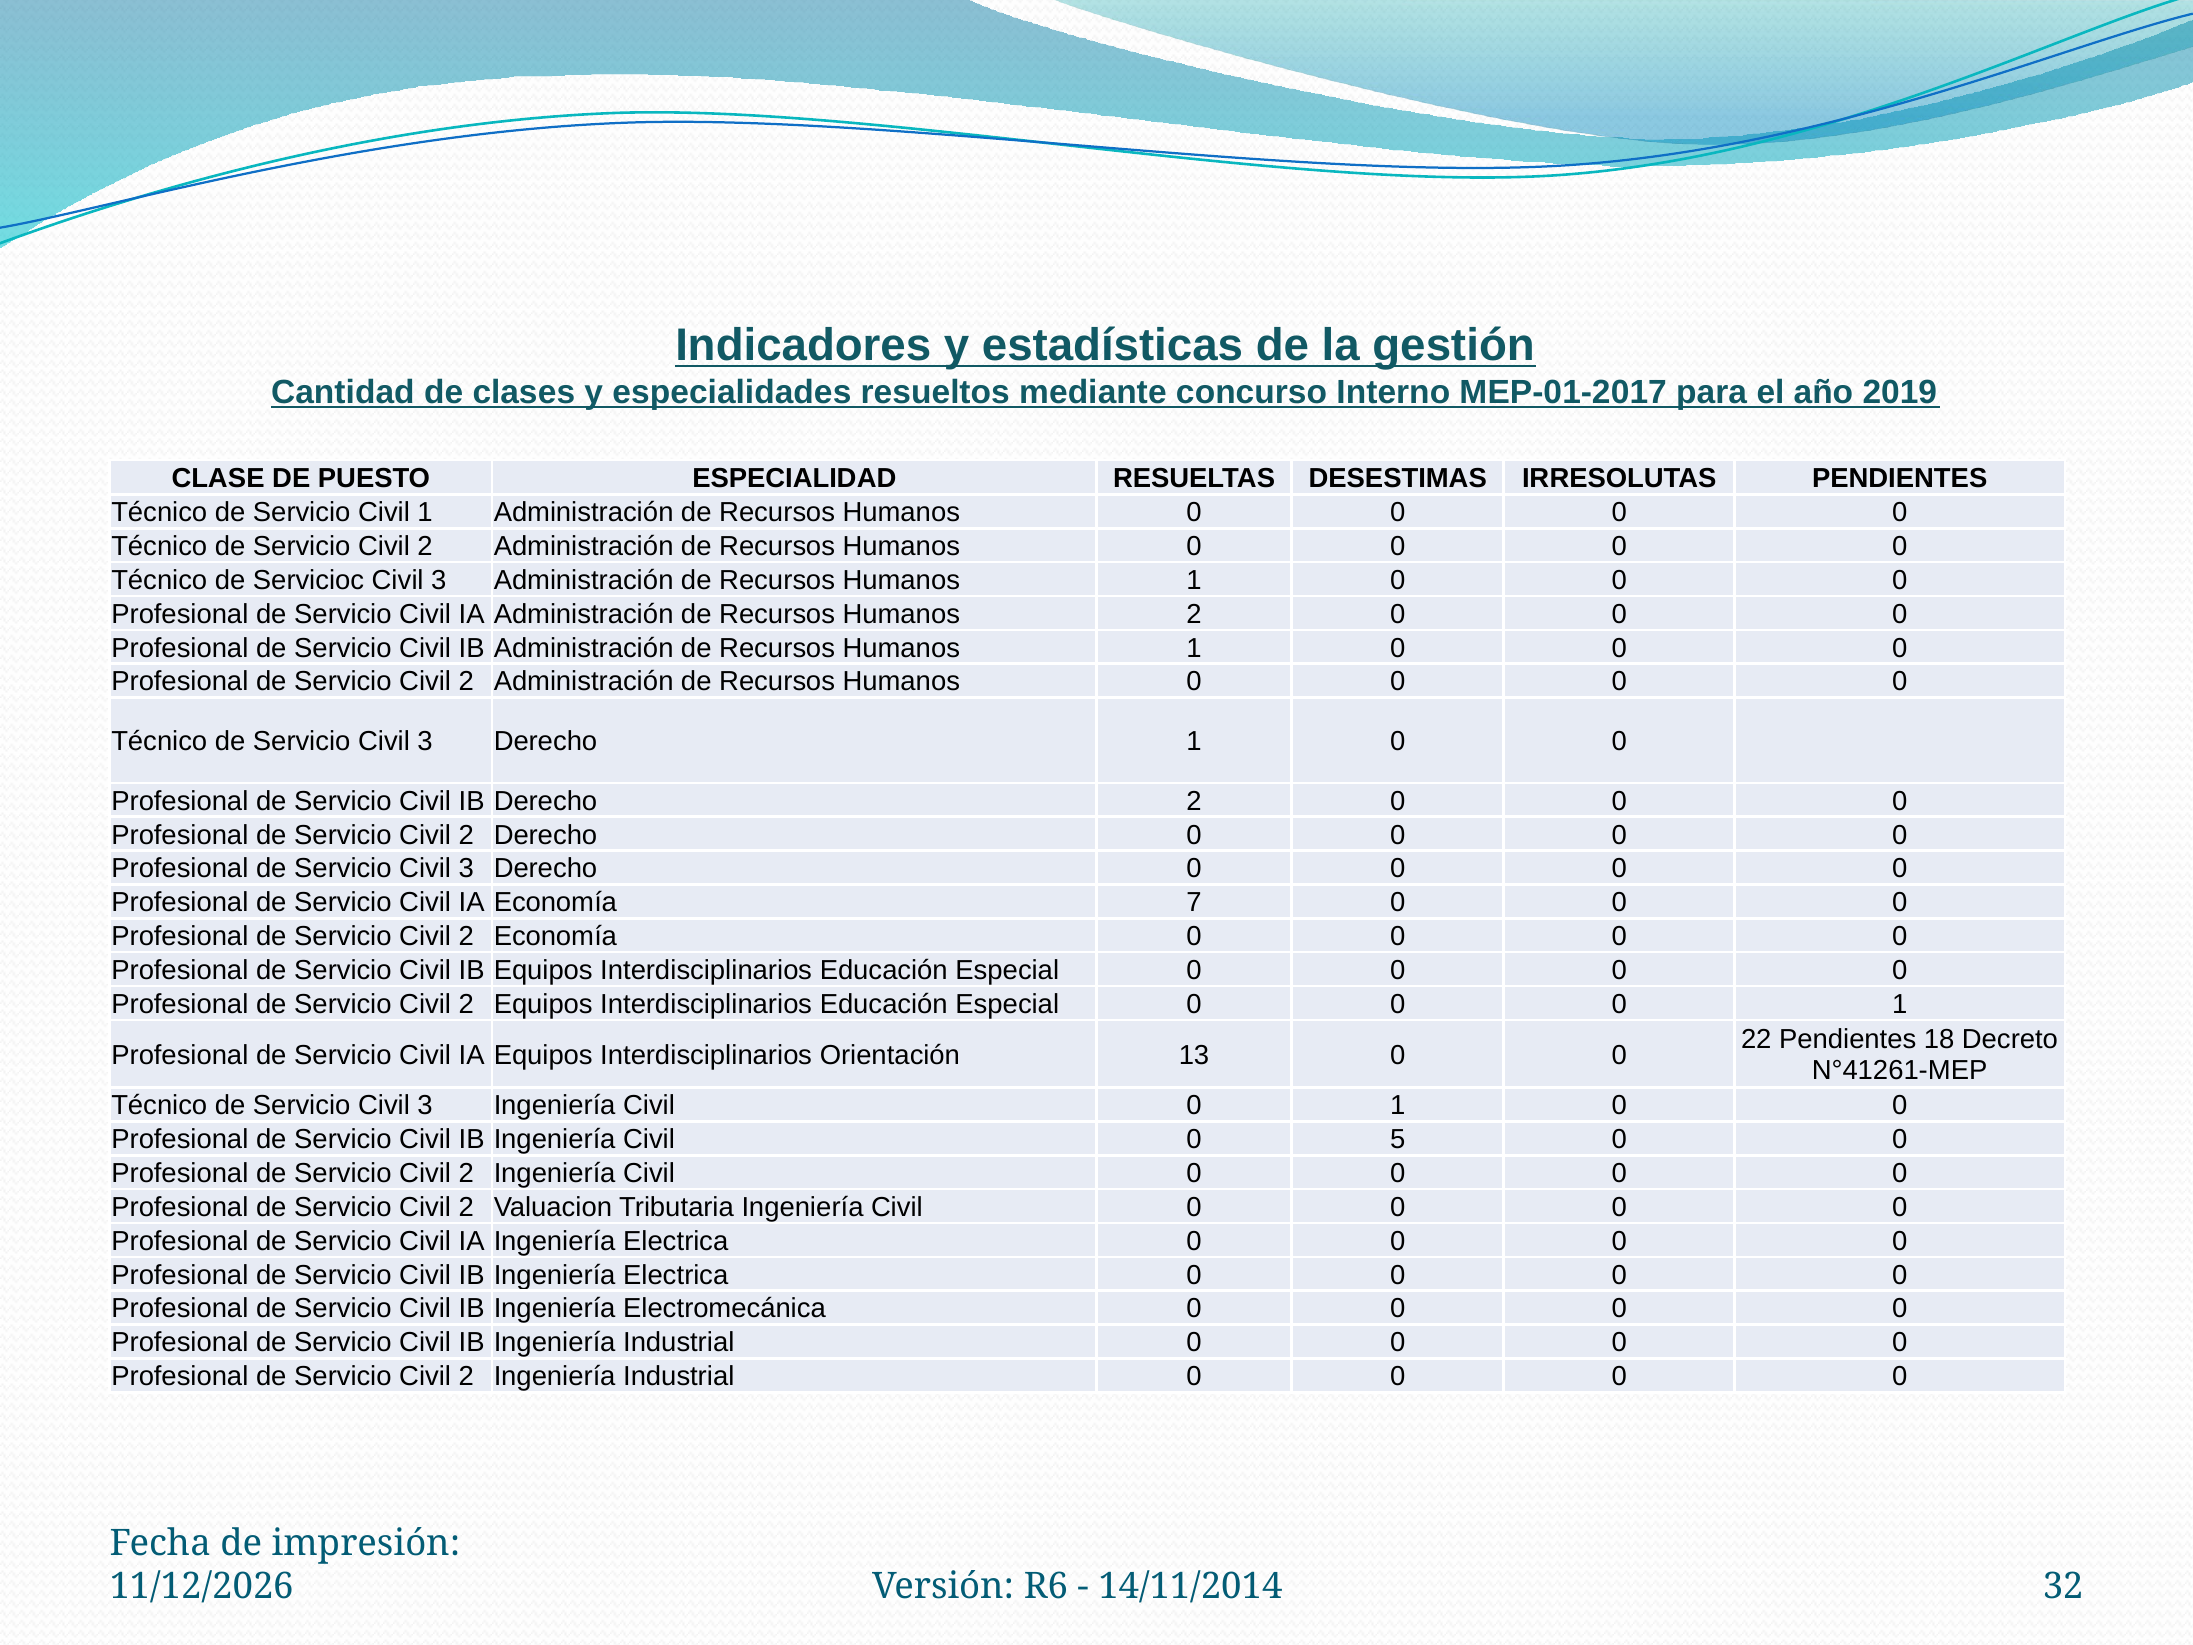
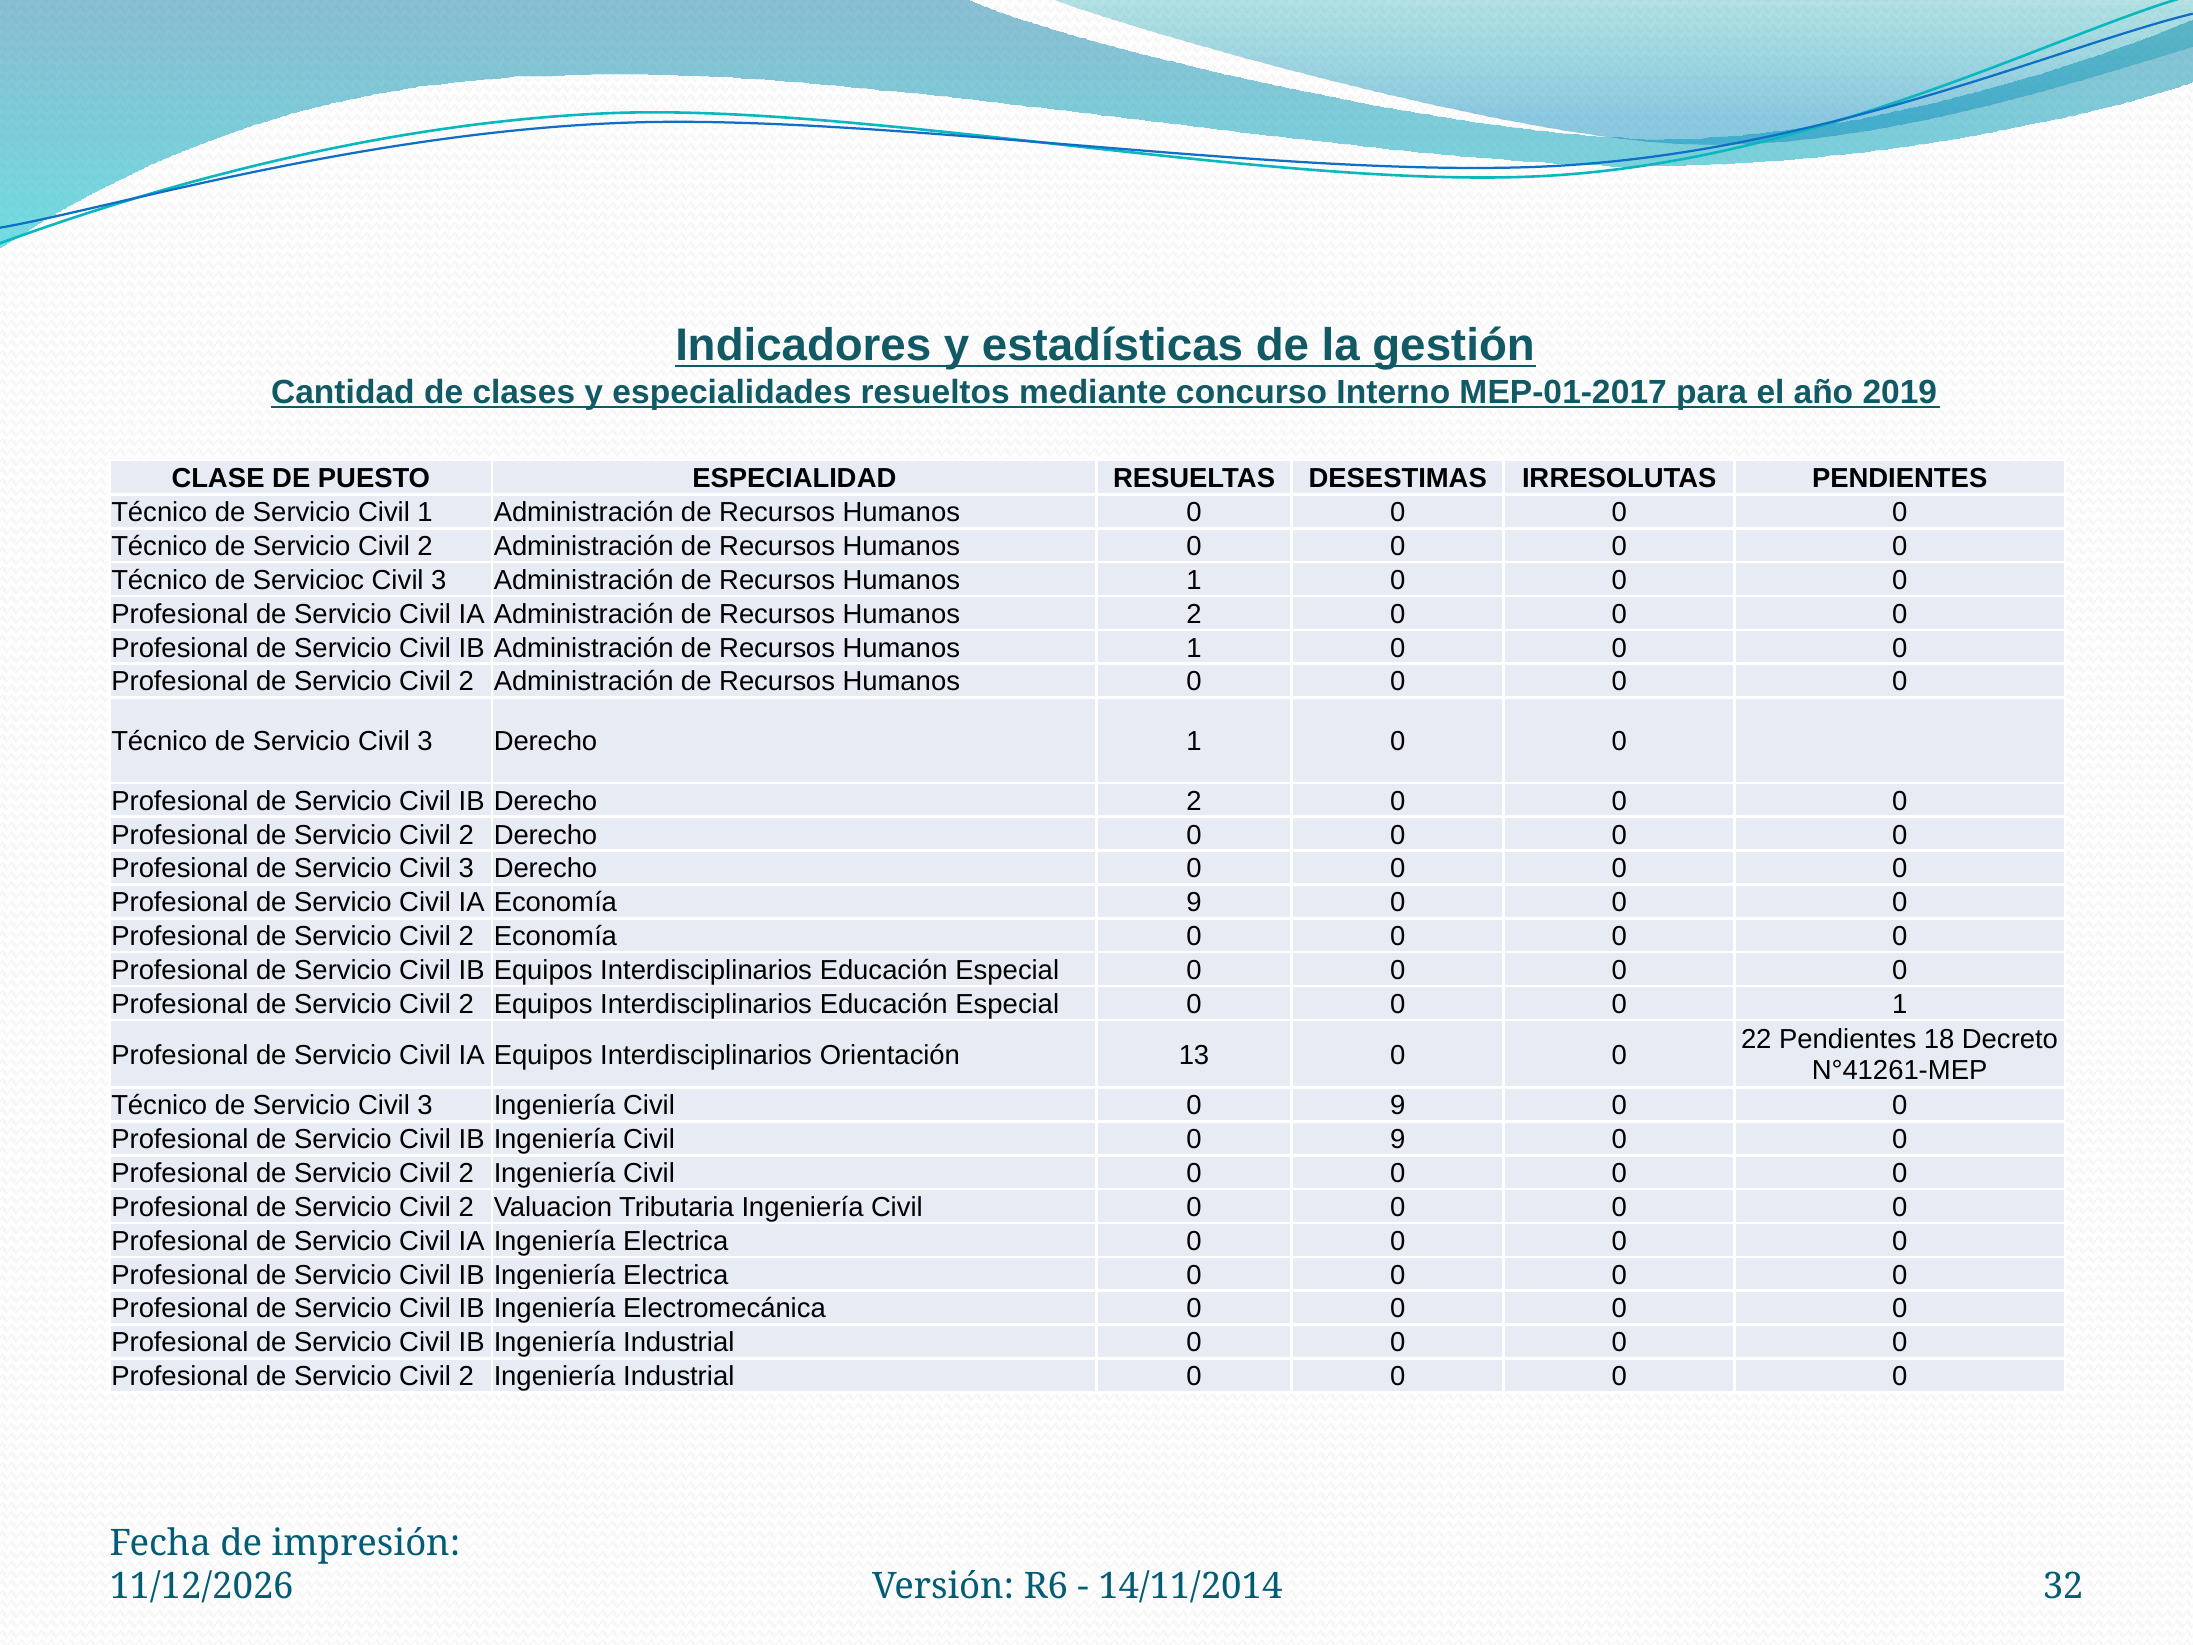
Economía 7: 7 -> 9
1 at (1398, 1106): 1 -> 9
5 at (1398, 1140): 5 -> 9
